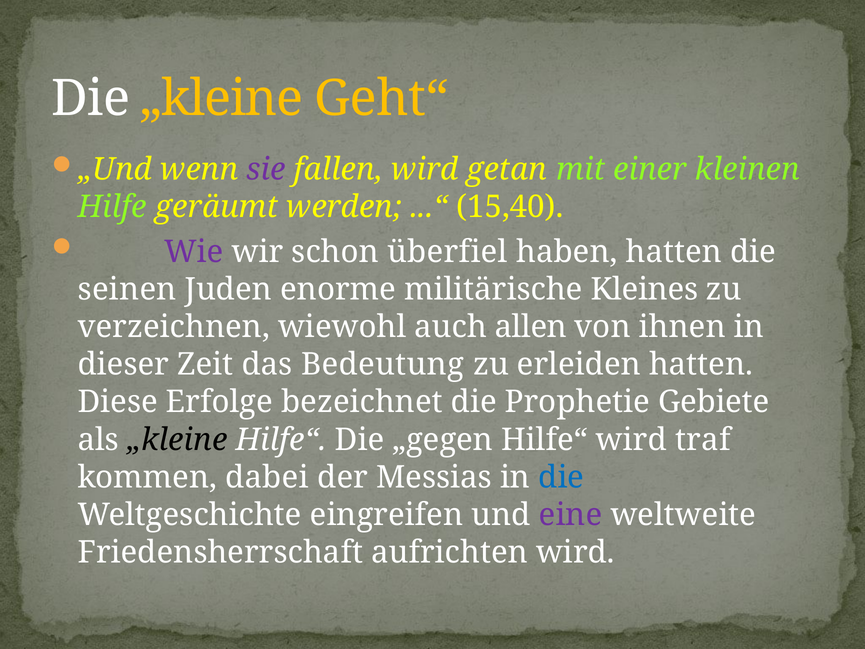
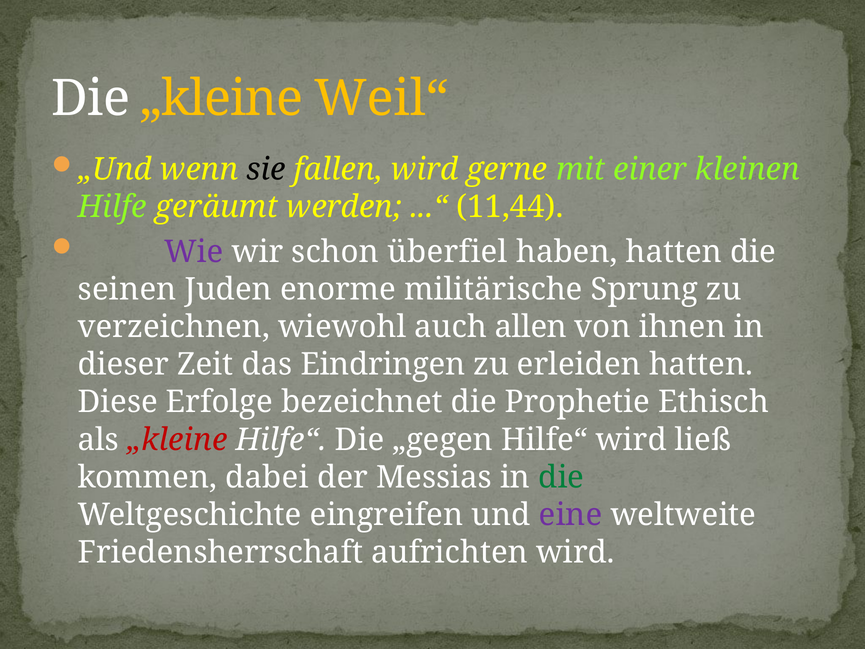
Geht“: Geht“ -> Weil“
sie colour: purple -> black
getan: getan -> gerne
15,40: 15,40 -> 11,44
Kleines: Kleines -> Sprung
Bedeutung: Bedeutung -> Eindringen
Gebiete: Gebiete -> Ethisch
„kleine at (177, 440) colour: black -> red
traf: traf -> ließ
die at (561, 477) colour: blue -> green
